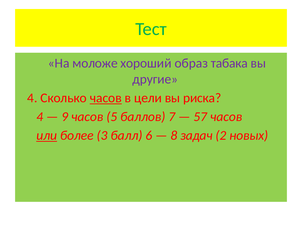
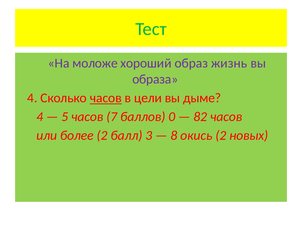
табака: табака -> жизнь
другие: другие -> образа
риска: риска -> дыме
9: 9 -> 5
5: 5 -> 7
7: 7 -> 0
57: 57 -> 82
или underline: present -> none
более 3: 3 -> 2
6: 6 -> 3
задач: задач -> окись
